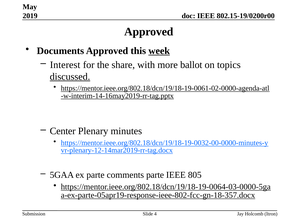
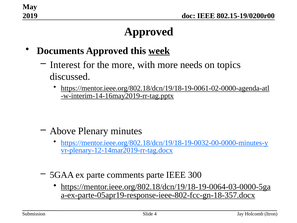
the share: share -> more
ballot: ballot -> needs
discussed underline: present -> none
Center: Center -> Above
805: 805 -> 300
